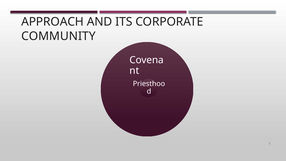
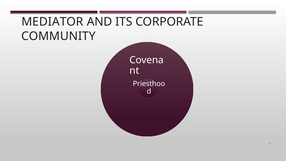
APPROACH: APPROACH -> MEDIATOR
